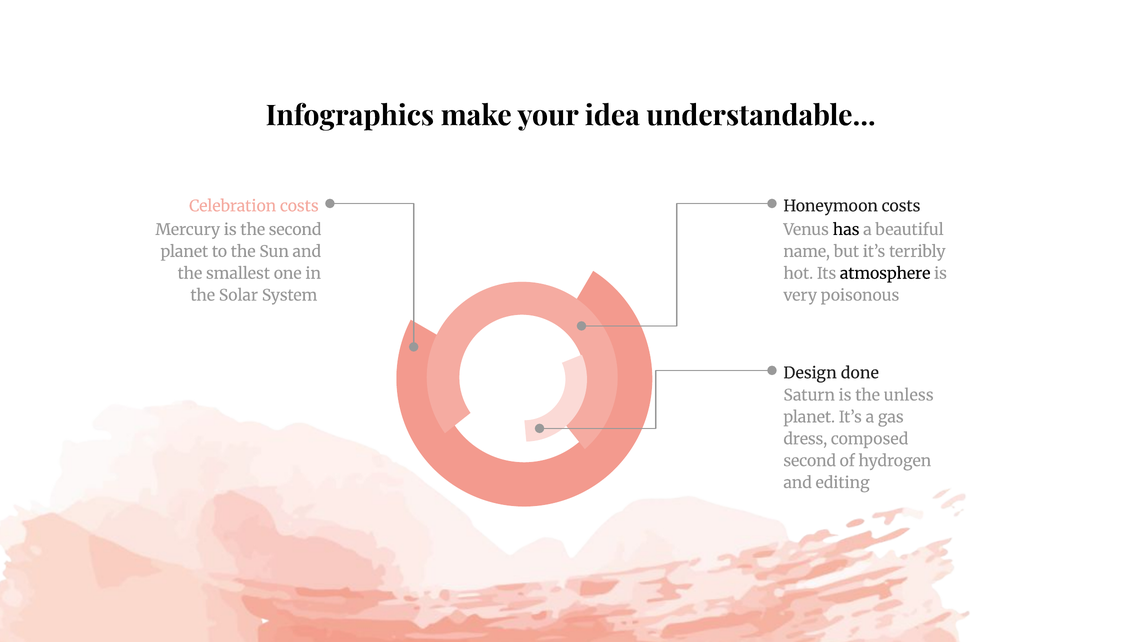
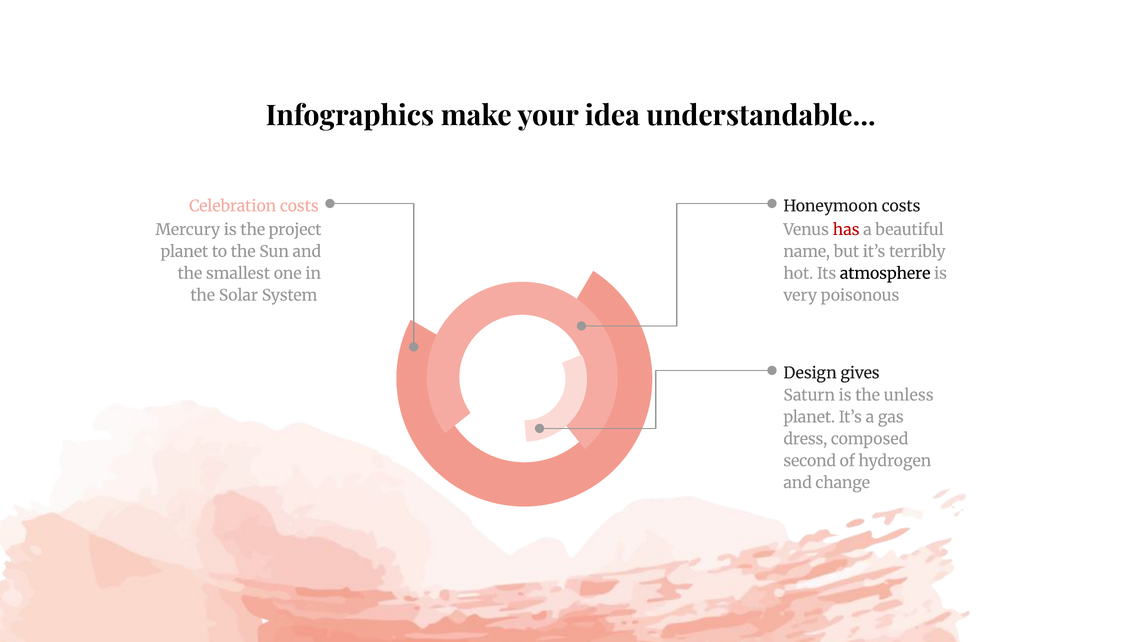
the second: second -> project
has colour: black -> red
done: done -> gives
editing: editing -> change
